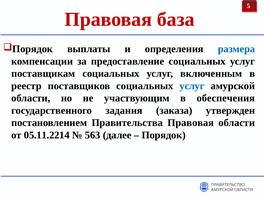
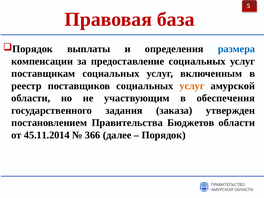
услуг at (192, 86) colour: blue -> orange
Правительства Правовая: Правовая -> Бюджетов
05.11.2214: 05.11.2214 -> 45.11.2014
563: 563 -> 366
